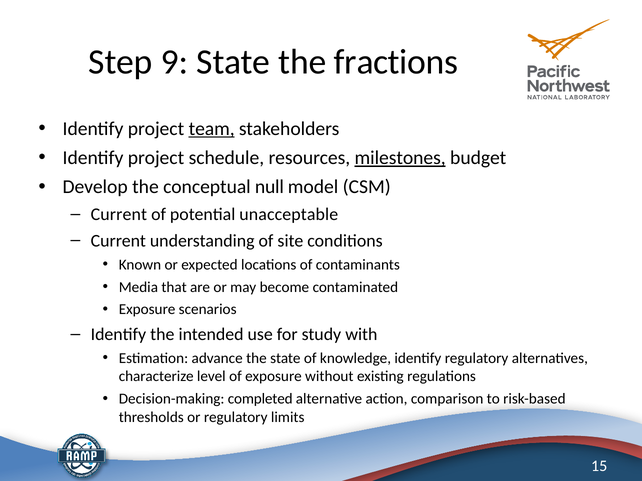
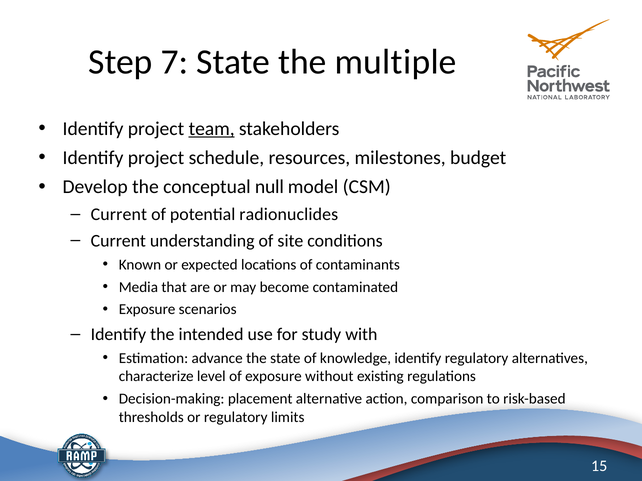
9: 9 -> 7
fractions: fractions -> multiple
milestones underline: present -> none
unacceptable: unacceptable -> radionuclides
completed: completed -> placement
